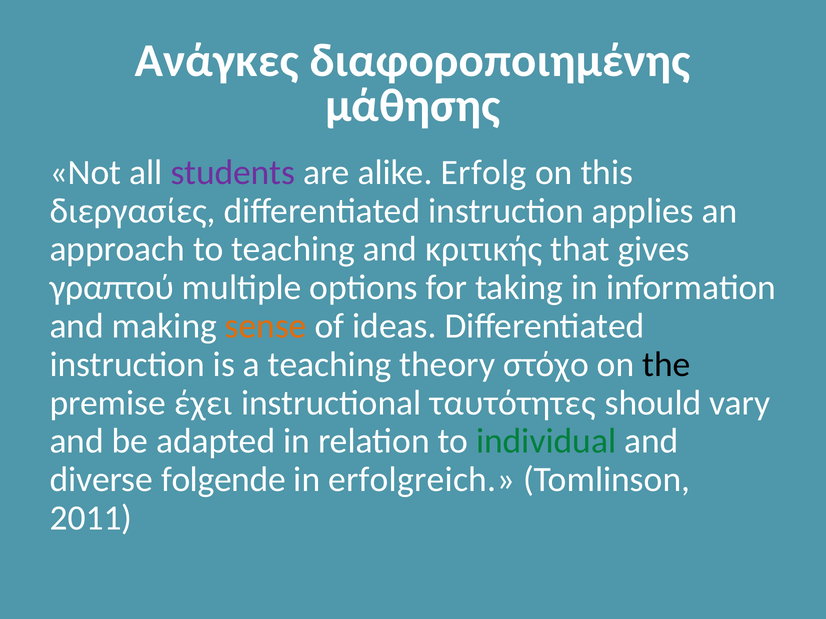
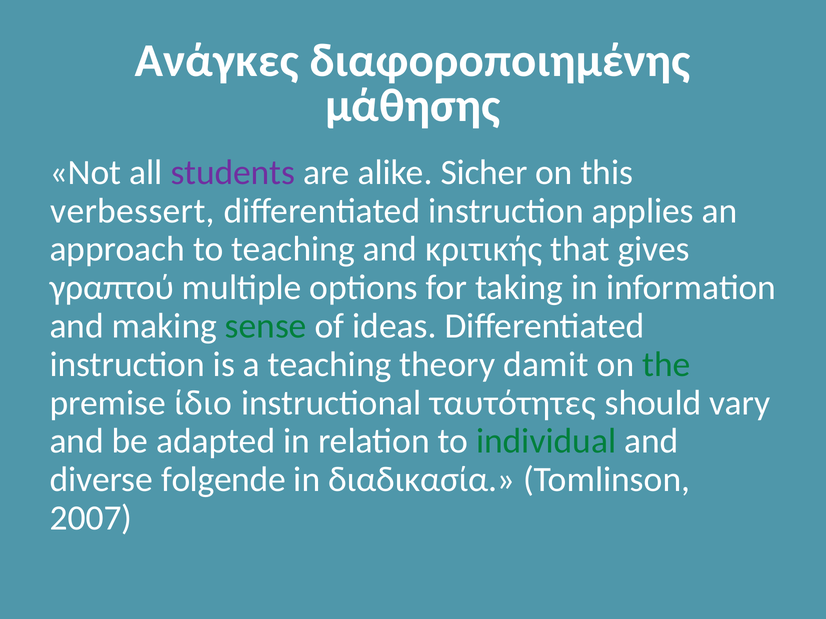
Erfolg: Erfolg -> Sicher
διεργασίες: διεργασίες -> verbessert
sense colour: orange -> green
στόχο: στόχο -> damit
the colour: black -> green
έχει: έχει -> ίδιο
erfolgreich: erfolgreich -> διαδικασία
2011: 2011 -> 2007
